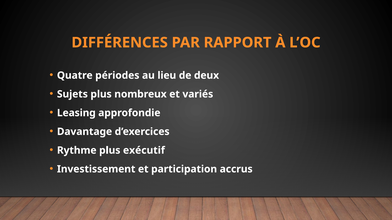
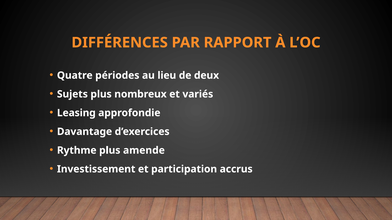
exécutif: exécutif -> amende
